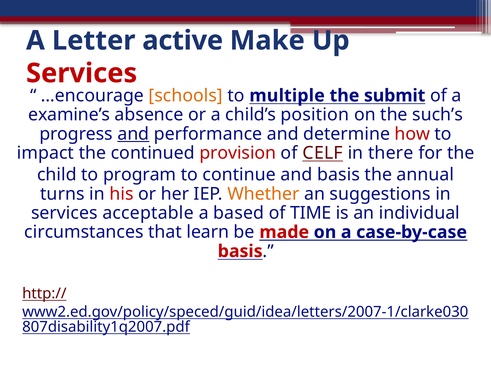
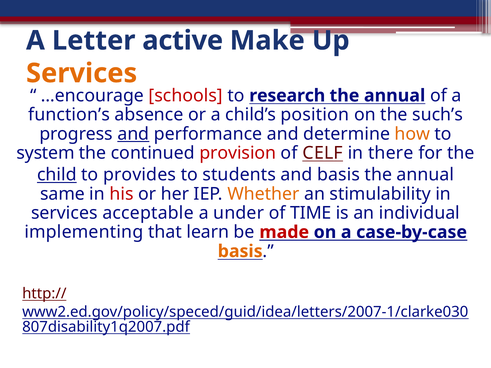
Services at (82, 73) colour: red -> orange
schools colour: orange -> red
multiple: multiple -> research
submit at (395, 96): submit -> annual
examine’s: examine’s -> function’s
how colour: red -> orange
impact: impact -> system
child underline: none -> present
program: program -> provides
continue: continue -> students
turns: turns -> same
suggestions: suggestions -> stimulability
based: based -> under
circumstances: circumstances -> implementing
basis at (240, 251) colour: red -> orange
